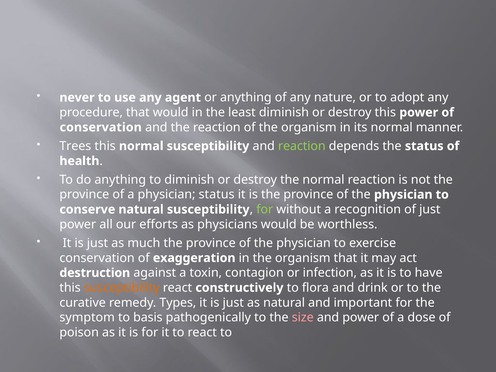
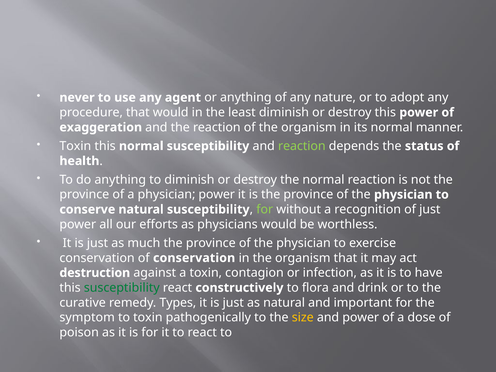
conservation at (101, 127): conservation -> exaggeration
Trees at (75, 146): Trees -> Toxin
physician status: status -> power
of exaggeration: exaggeration -> conservation
susceptibility at (122, 288) colour: orange -> green
to basis: basis -> toxin
size colour: pink -> yellow
